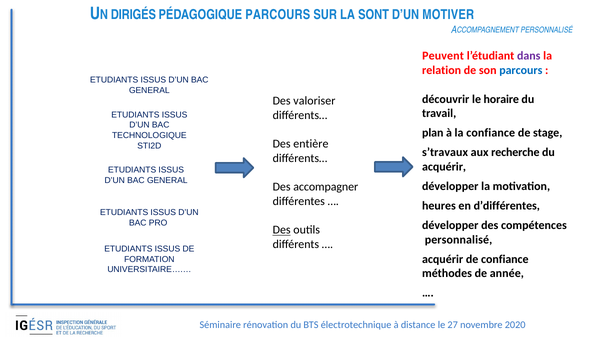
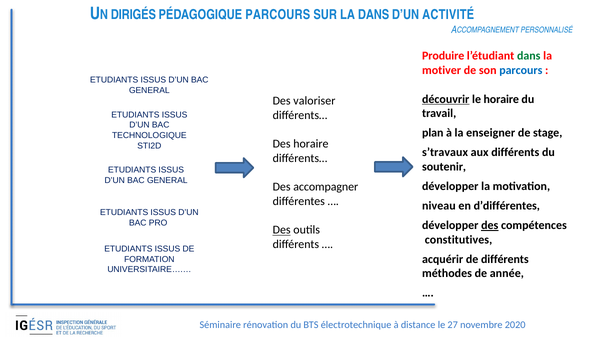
LA SONT: SONT -> DANS
MOTIVER: MOTIVER -> ACTIVITÉ
Peuvent: Peuvent -> Produire
dans at (529, 56) colour: purple -> green
relation: relation -> motiver
découvrir underline: none -> present
la confiance: confiance -> enseigner
Des entière: entière -> horaire
aux recherche: recherche -> différents
acquérir at (444, 167): acquérir -> soutenir
heures: heures -> niveau
des at (490, 225) underline: none -> present
personnalisé at (458, 239): personnalisé -> constitutives
de confiance: confiance -> différents
